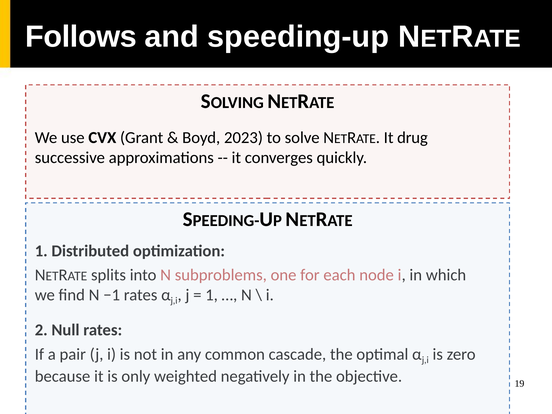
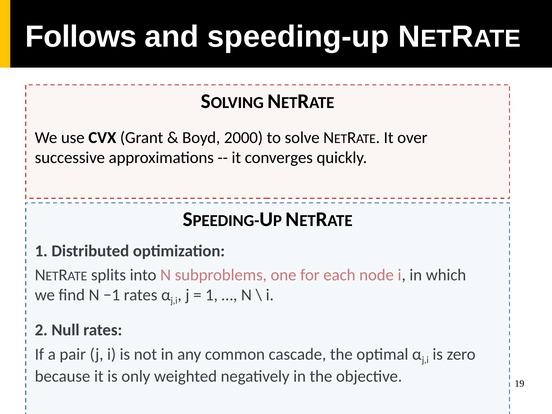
2023: 2023 -> 2000
drug: drug -> over
